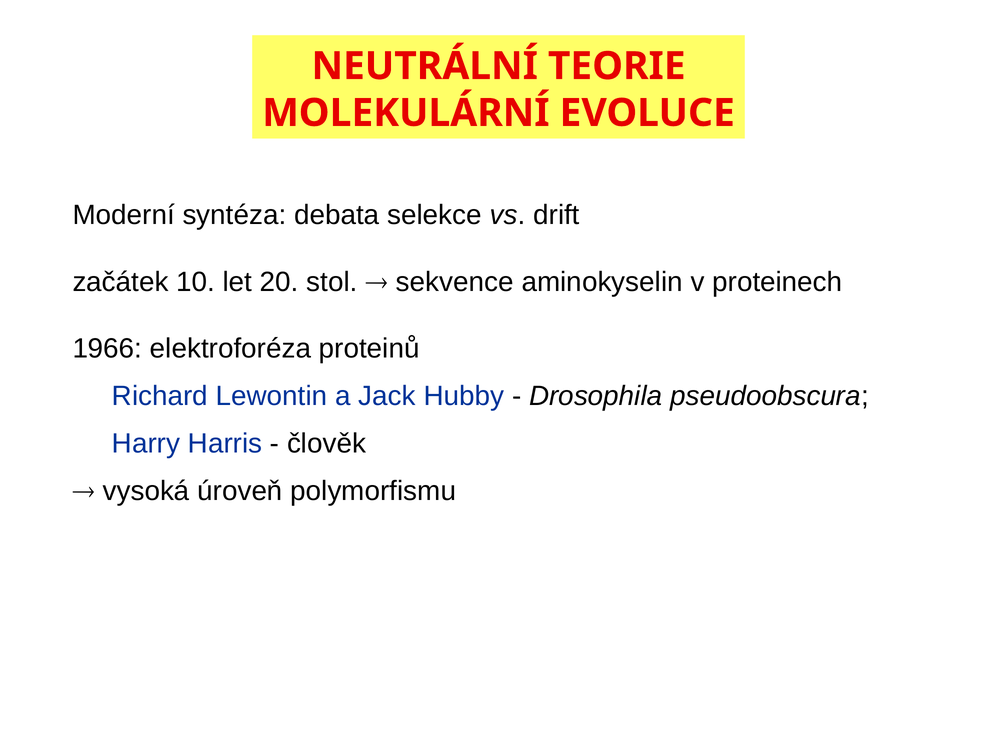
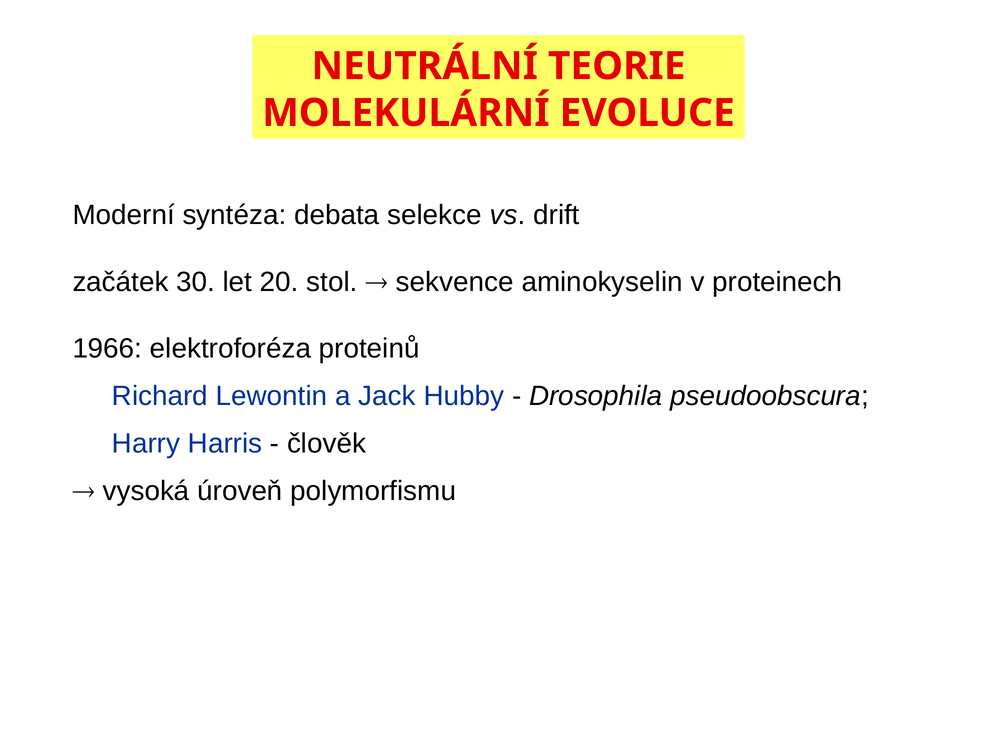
10: 10 -> 30
